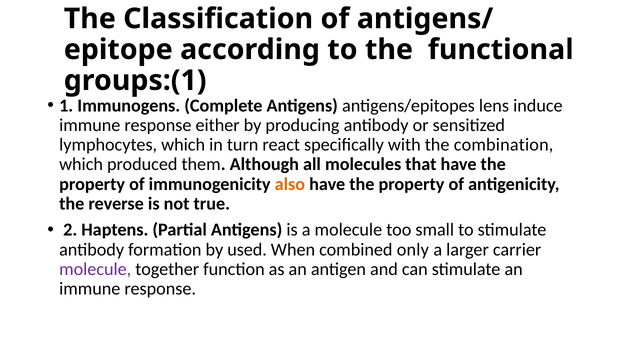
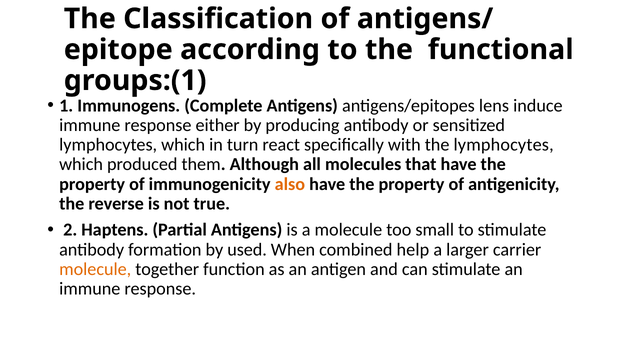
the combination: combination -> lymphocytes
only: only -> help
molecule at (95, 269) colour: purple -> orange
